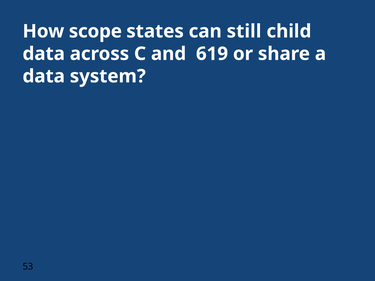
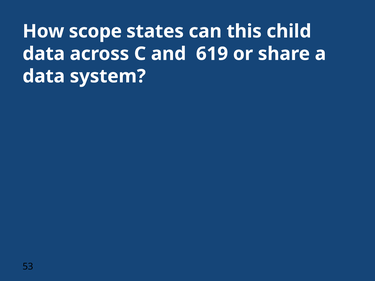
still: still -> this
